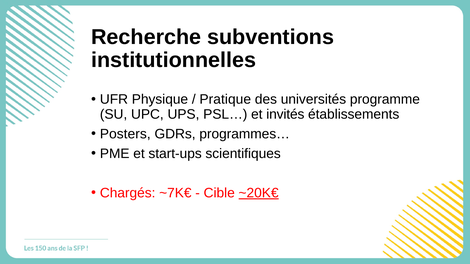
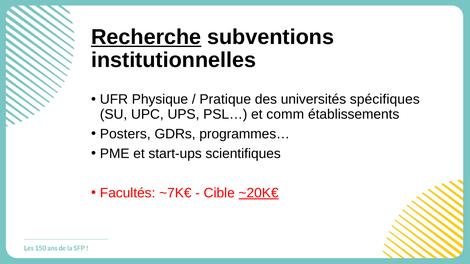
Recherche underline: none -> present
programme: programme -> spécifiques
invités: invités -> comm
Chargés: Chargés -> Facultés
